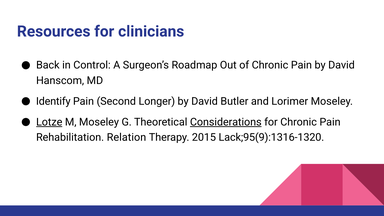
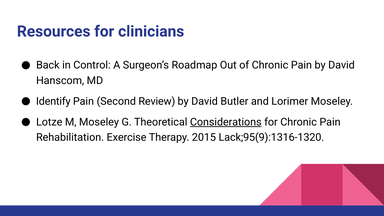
Longer: Longer -> Review
Lotze underline: present -> none
Relation: Relation -> Exercise
